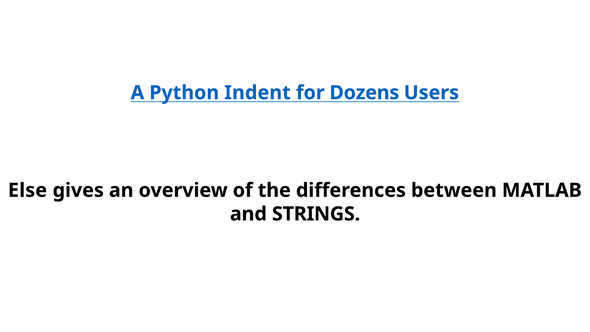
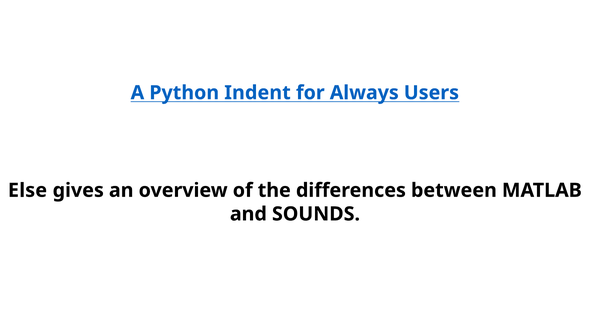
Dozens: Dozens -> Always
STRINGS: STRINGS -> SOUNDS
